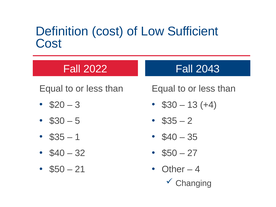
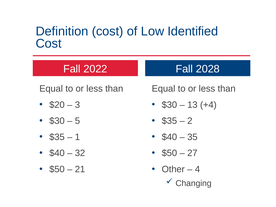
Sufficient: Sufficient -> Identified
2043: 2043 -> 2028
